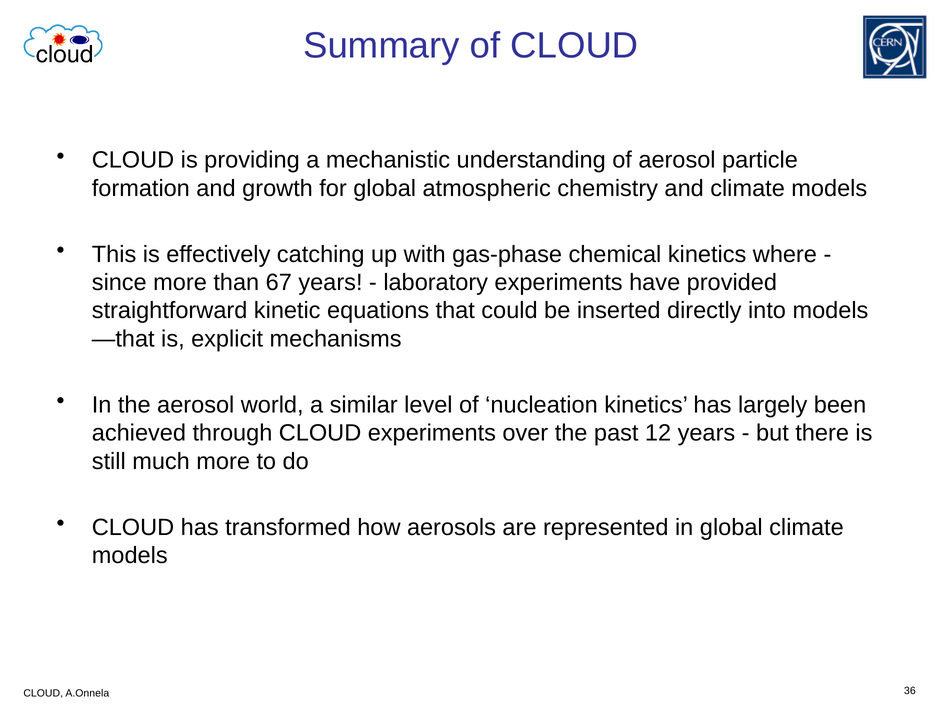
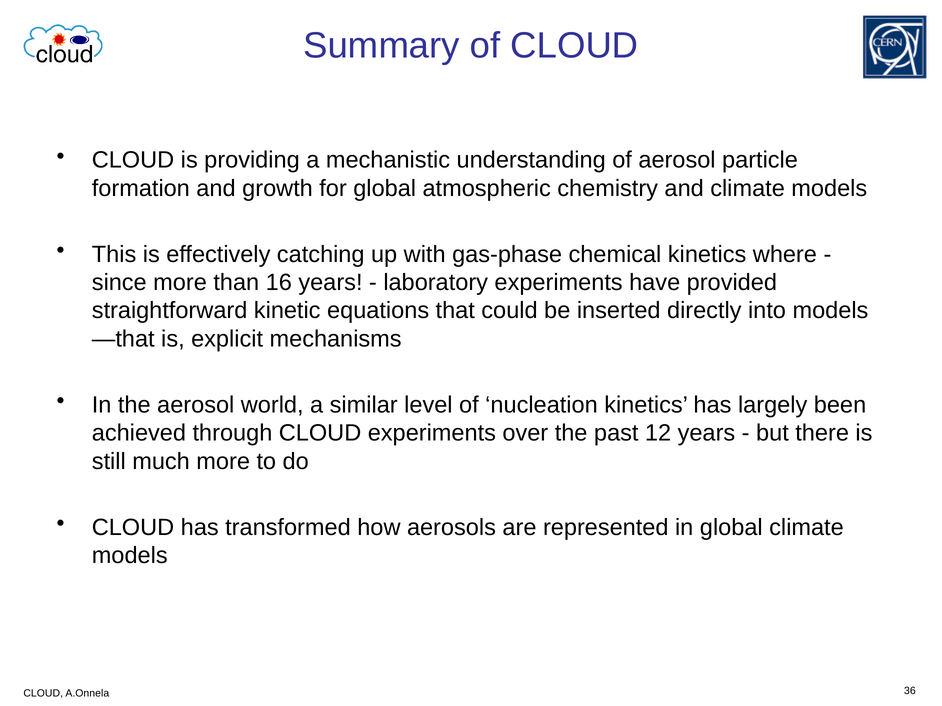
67: 67 -> 16
